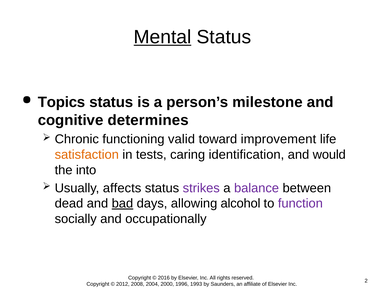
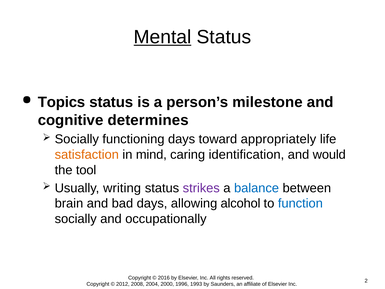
Chronic at (77, 139): Chronic -> Socially
functioning valid: valid -> days
improvement: improvement -> appropriately
tests: tests -> mind
into: into -> tool
affects: affects -> writing
balance colour: purple -> blue
dead: dead -> brain
bad underline: present -> none
function colour: purple -> blue
